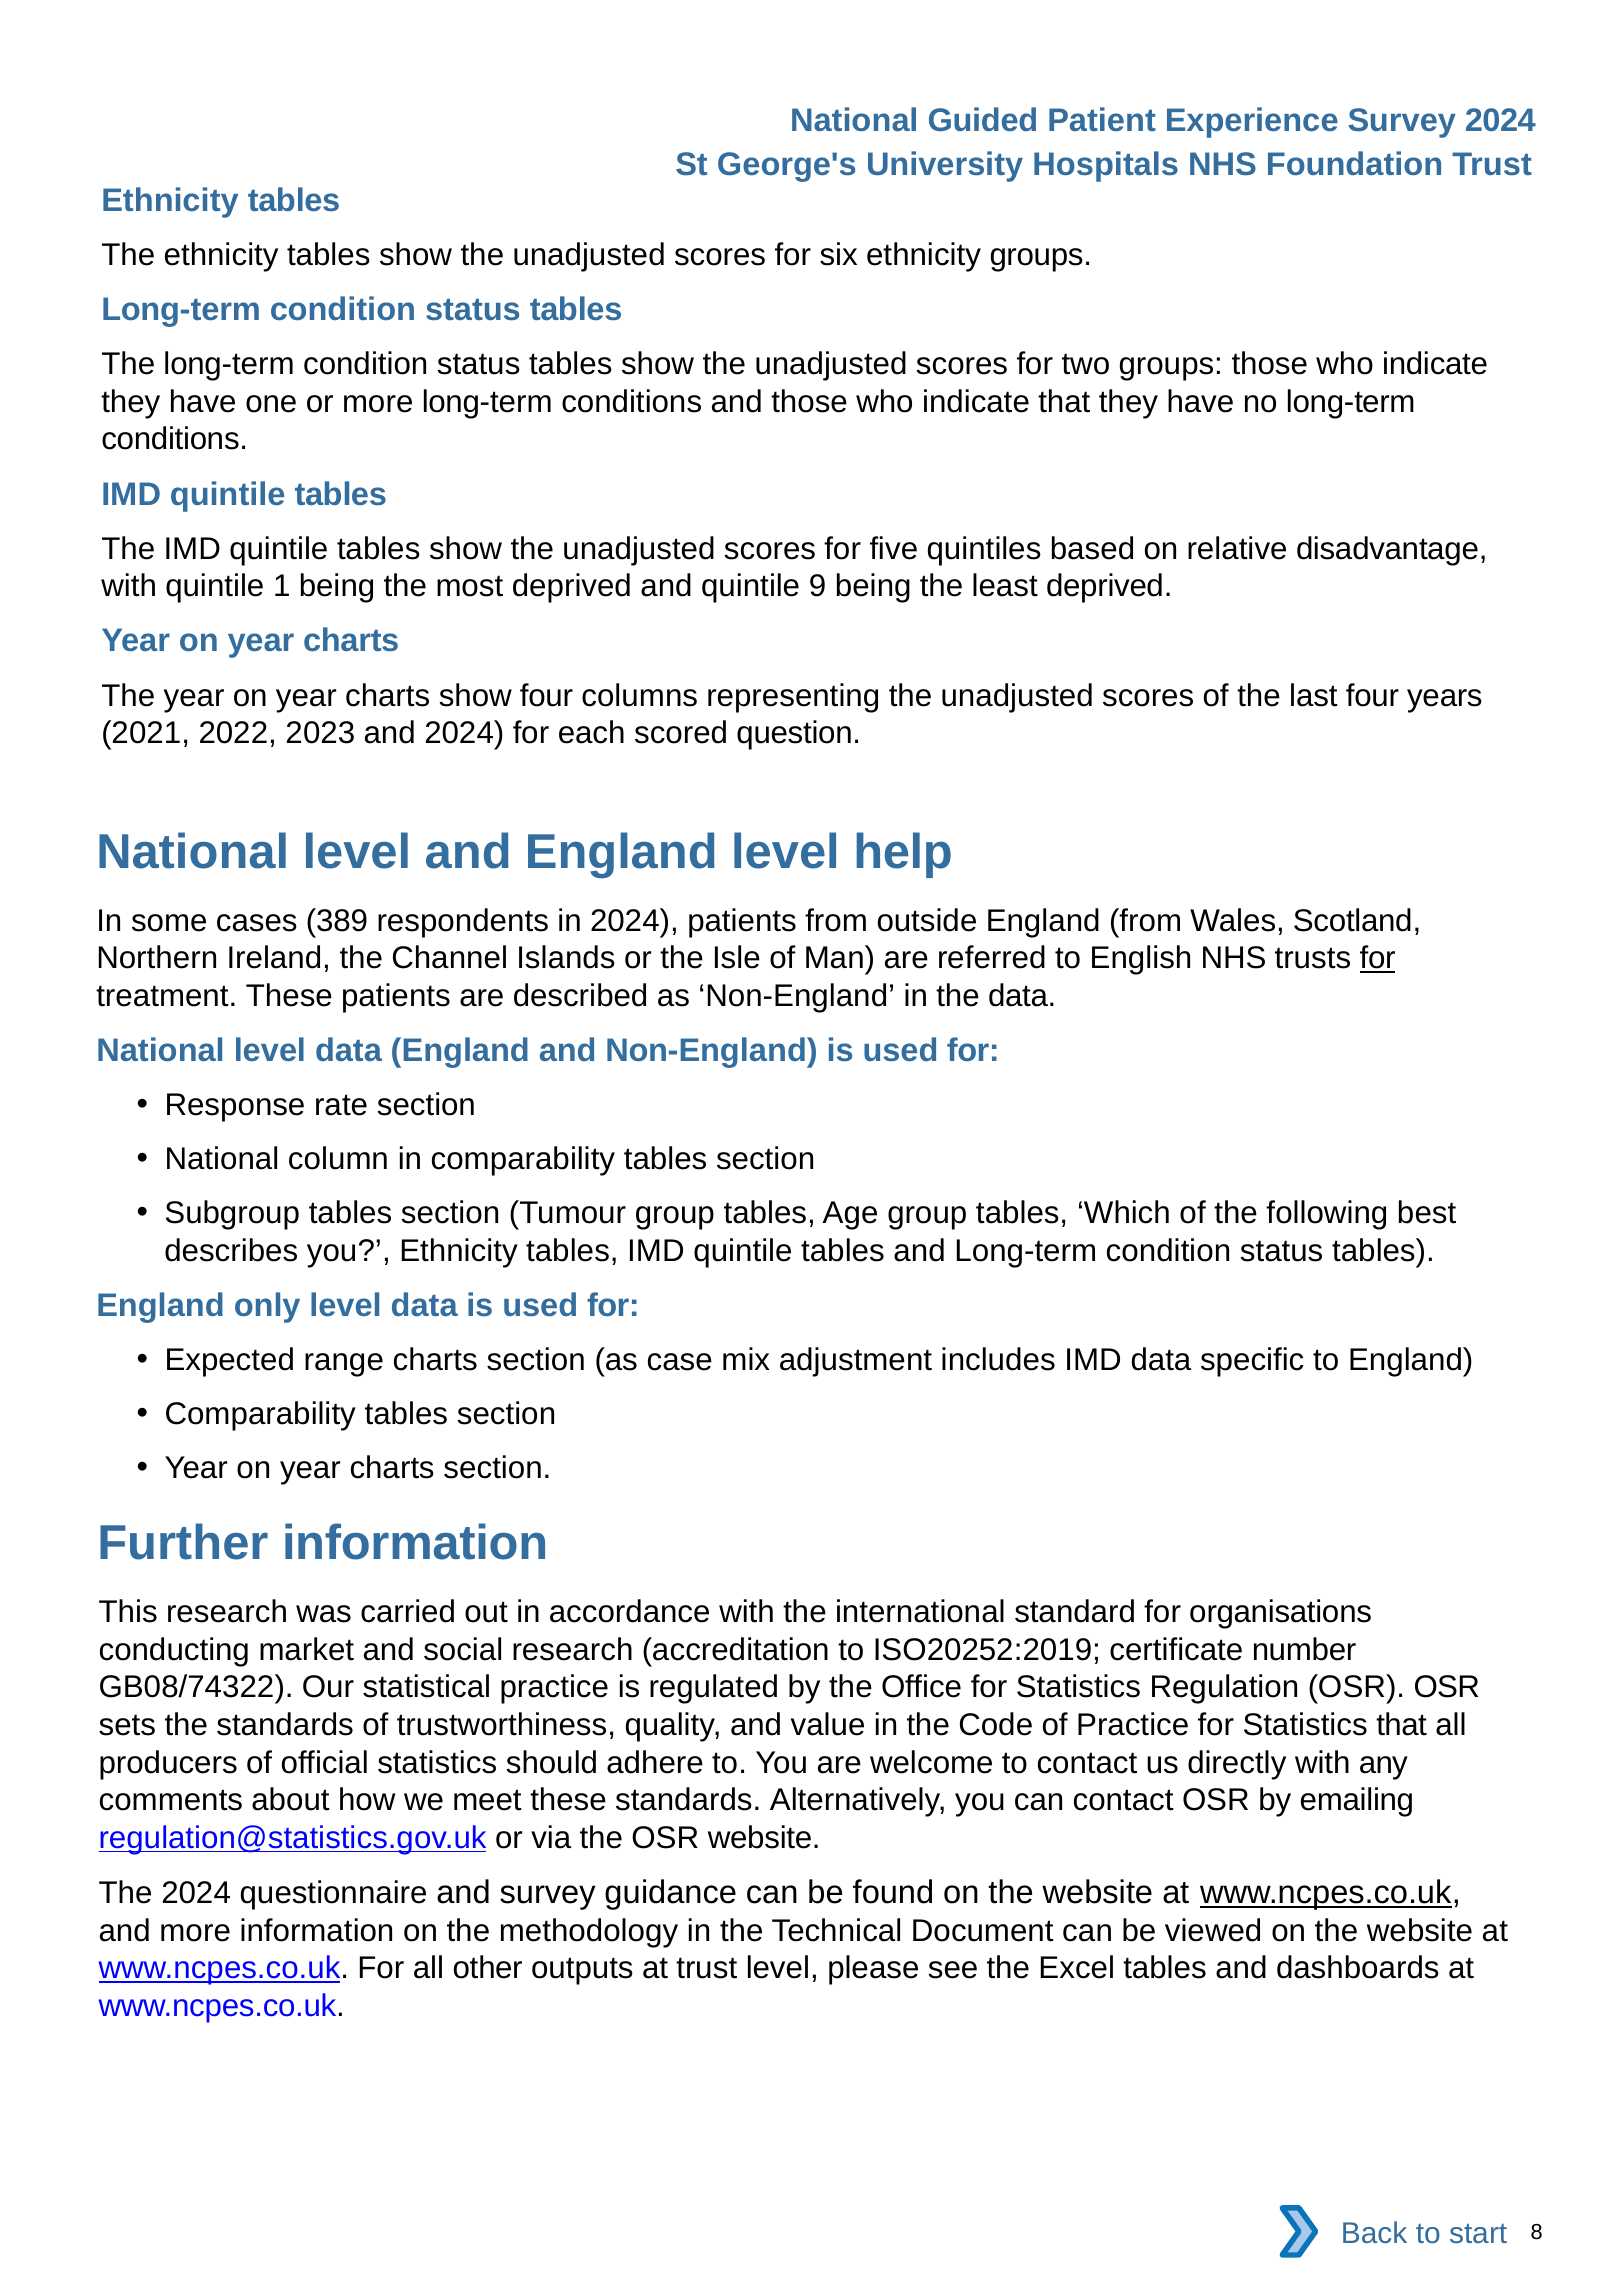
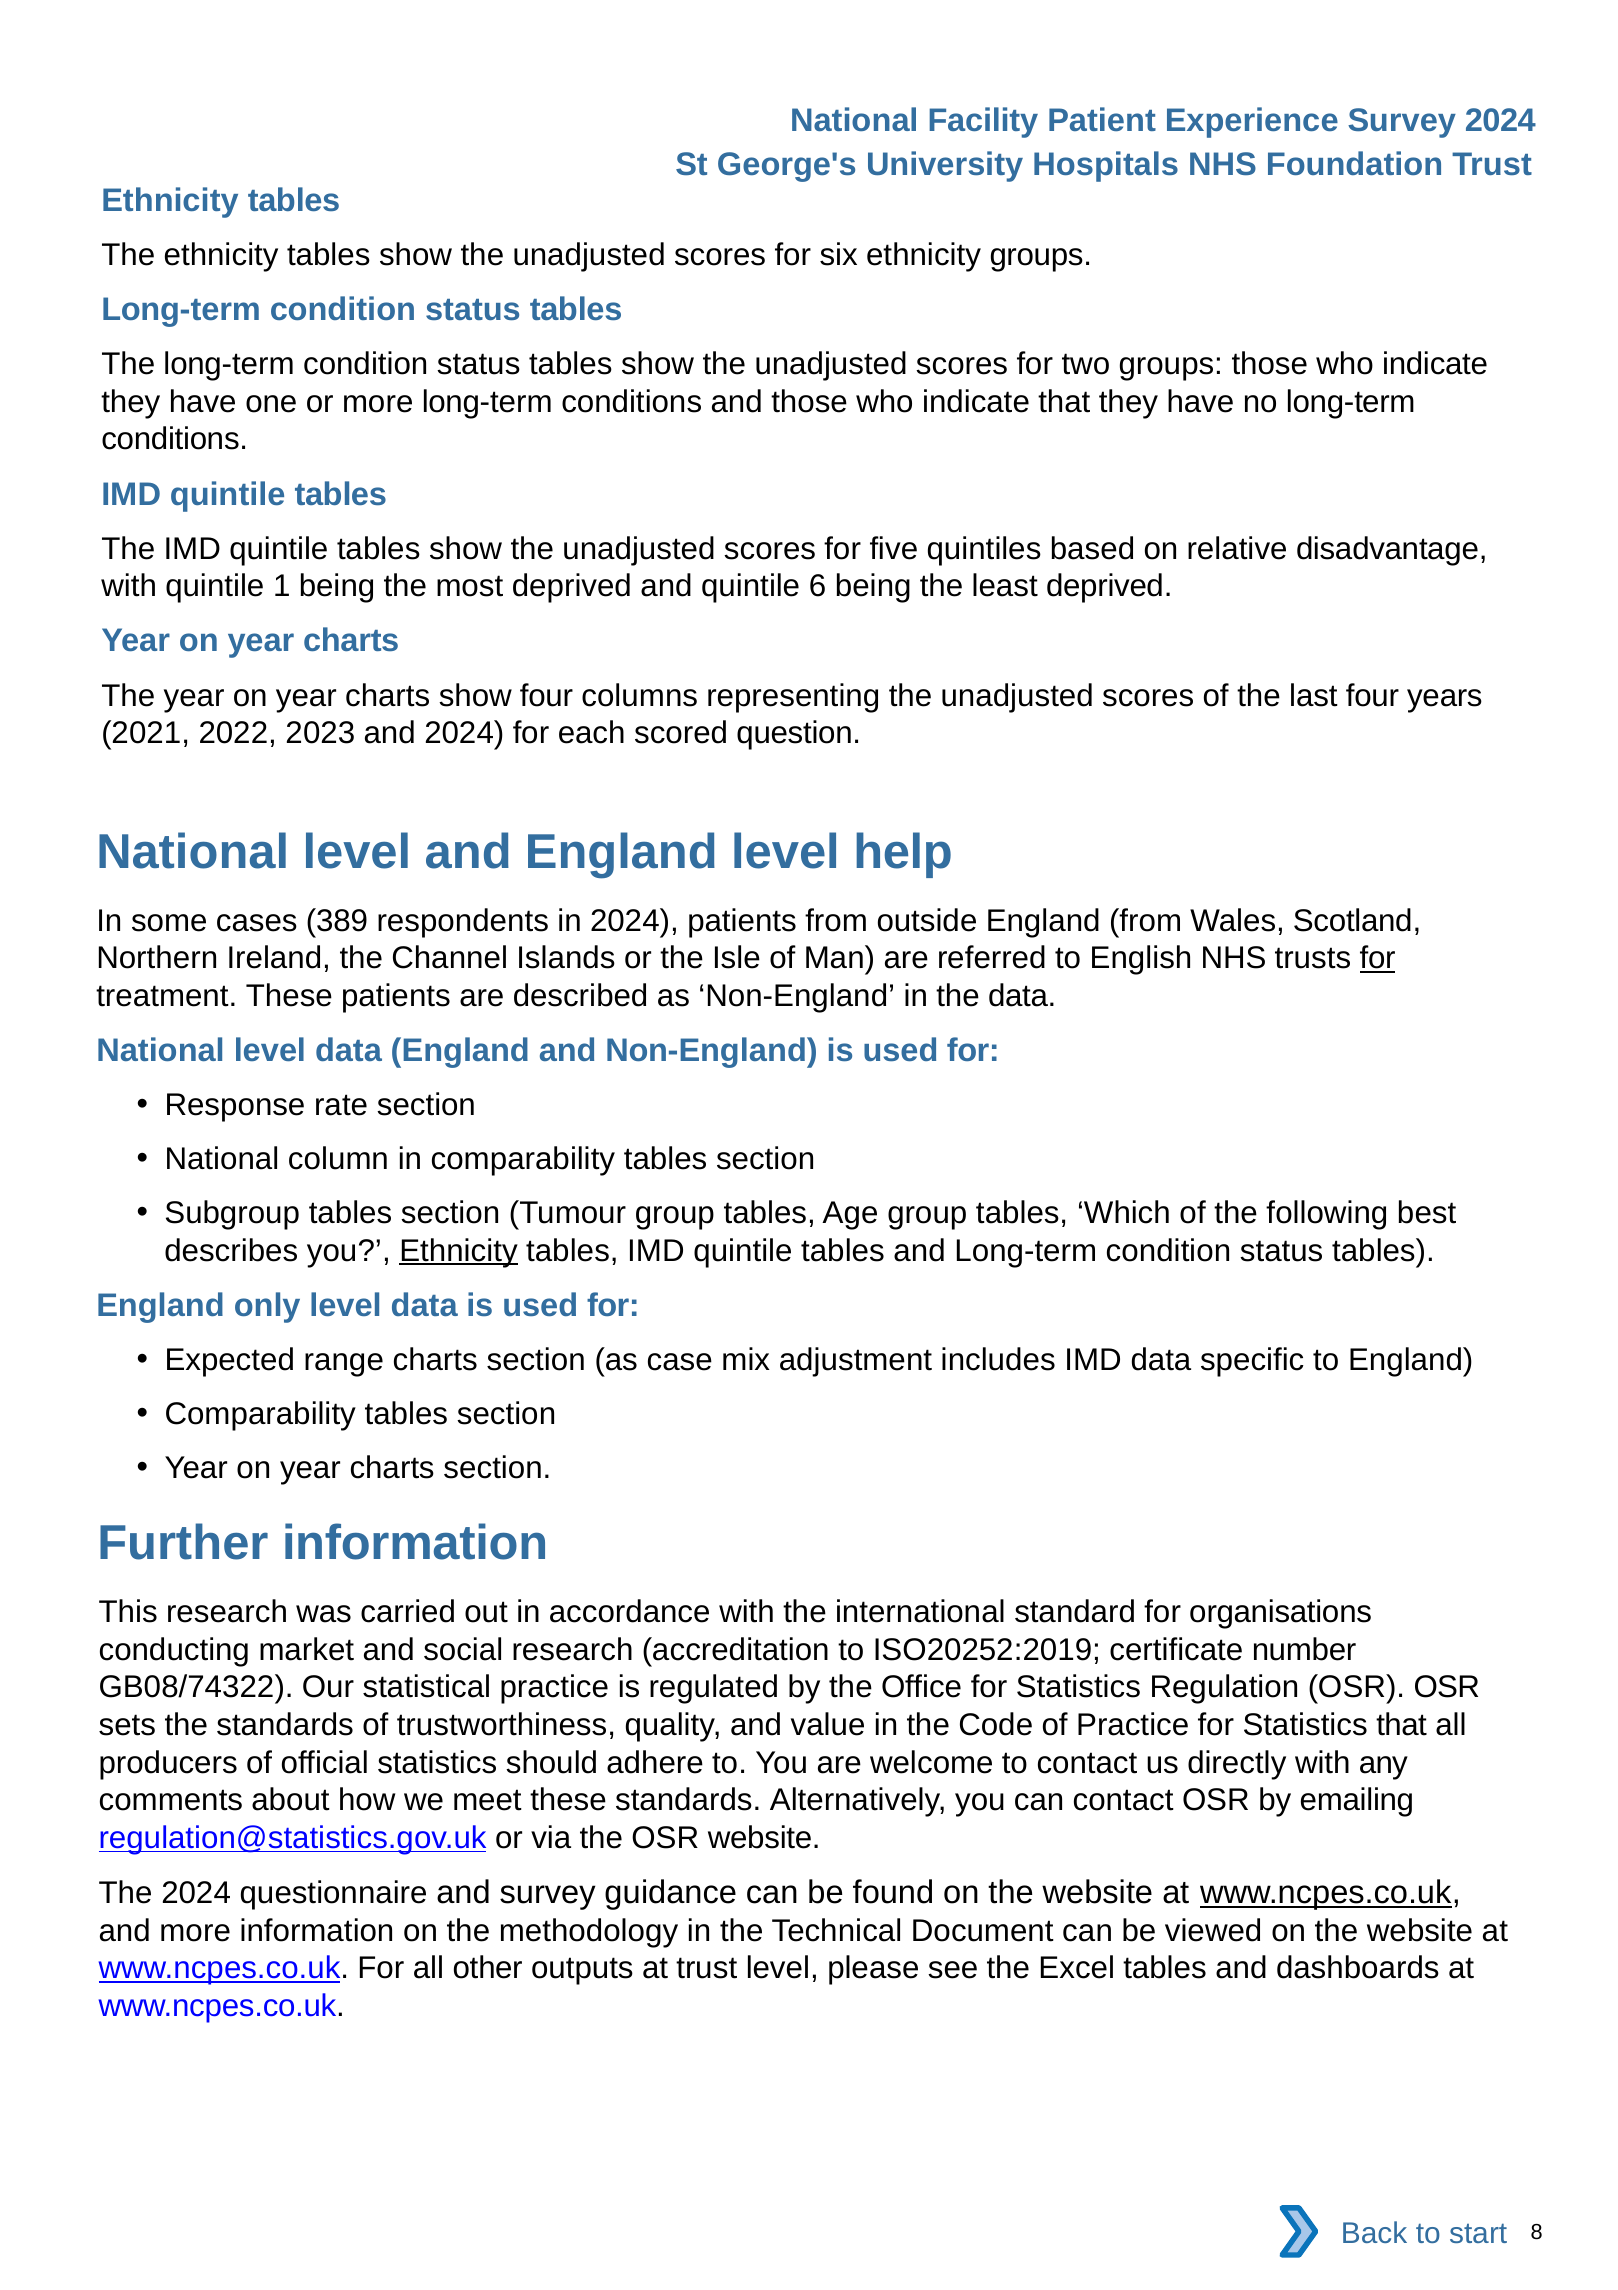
Guided: Guided -> Facility
9: 9 -> 6
Ethnicity at (458, 1251) underline: none -> present
